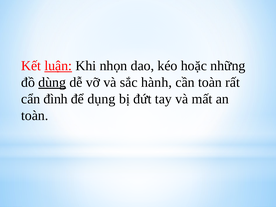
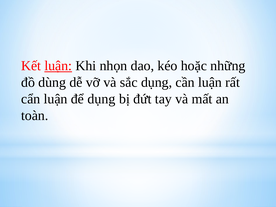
dùng underline: present -> none
sắc hành: hành -> dụng
cần toàn: toàn -> luận
cẩn đình: đình -> luận
